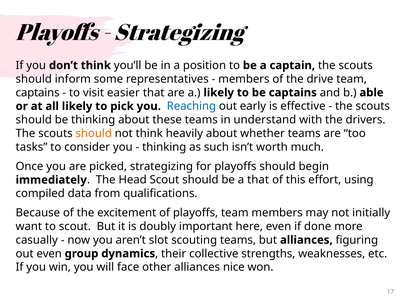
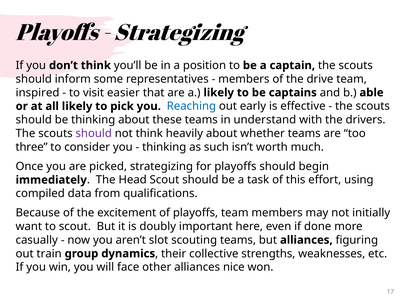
captains at (38, 93): captains -> inspired
should at (94, 133) colour: orange -> purple
tasks: tasks -> three
a that: that -> task
out even: even -> train
